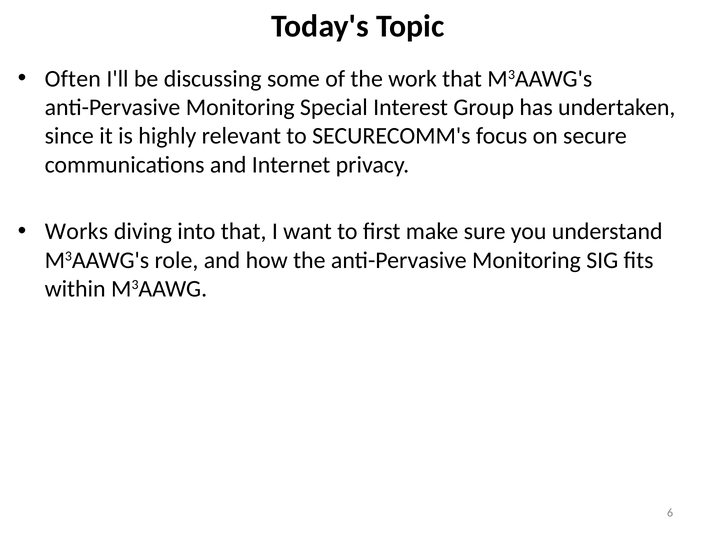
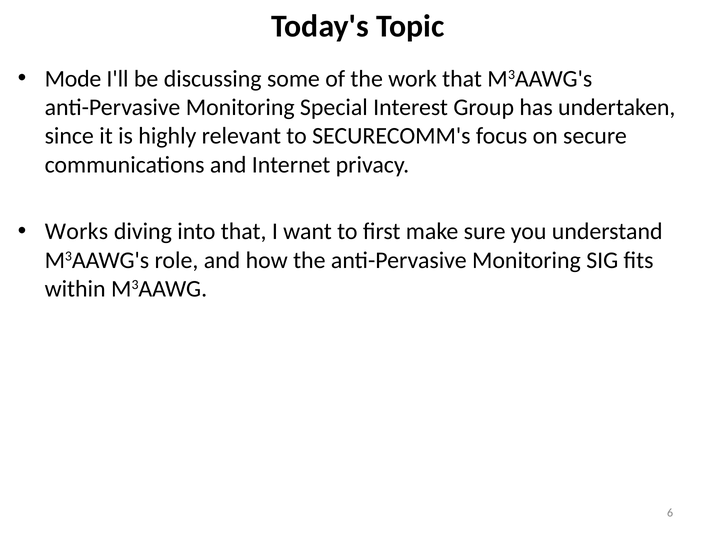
Often: Often -> Mode
